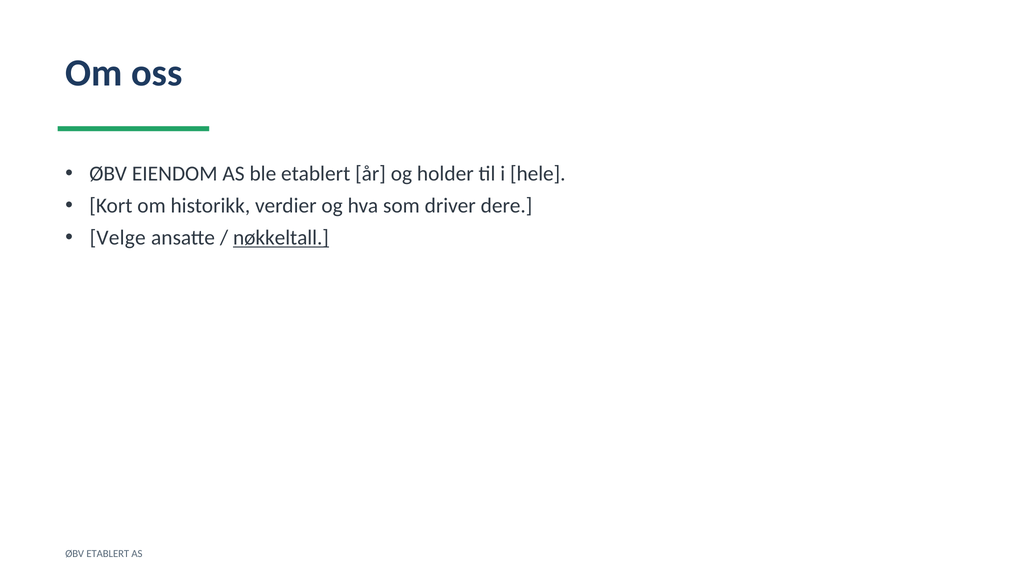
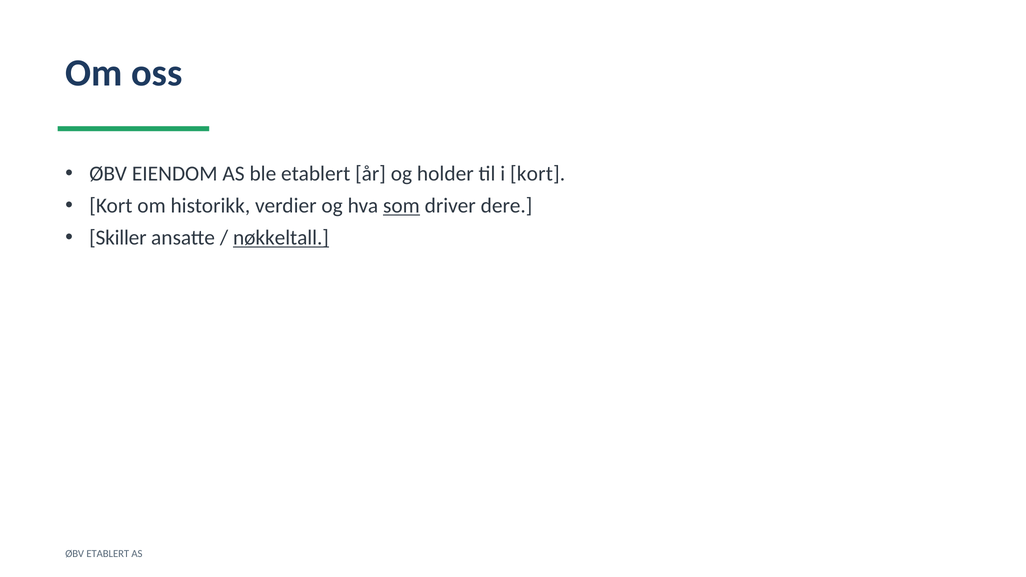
i hele: hele -> kort
som underline: none -> present
Velge: Velge -> Skiller
